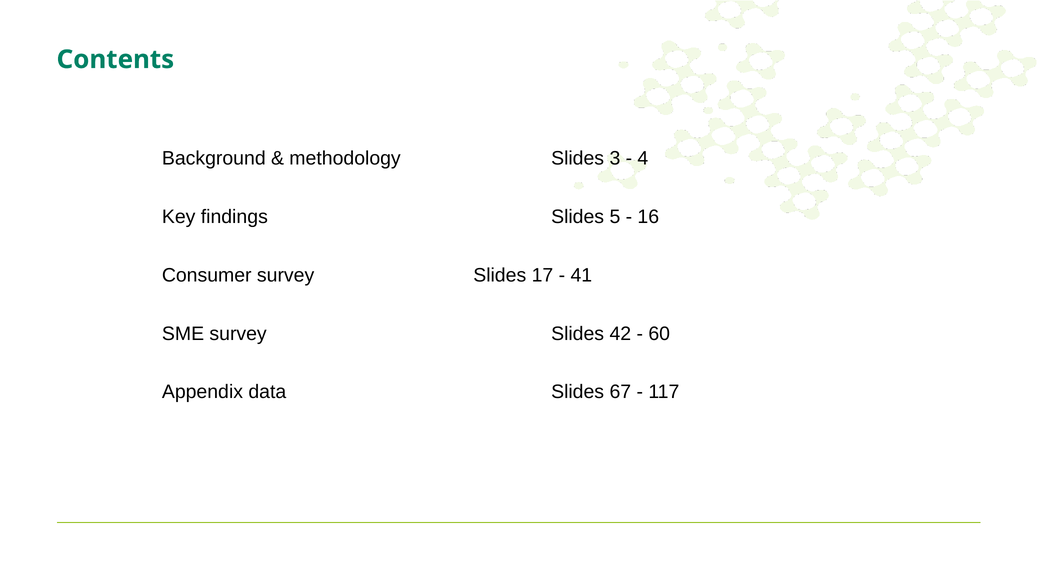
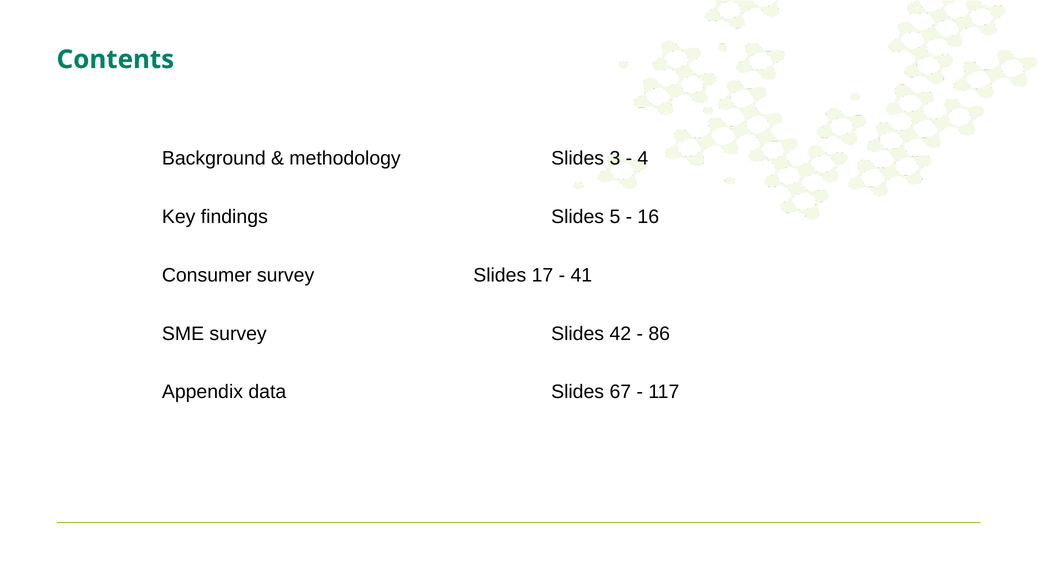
60: 60 -> 86
